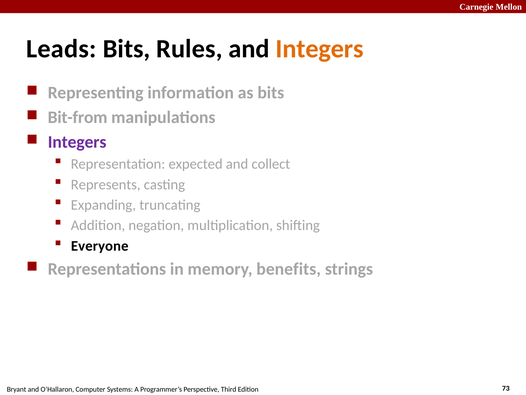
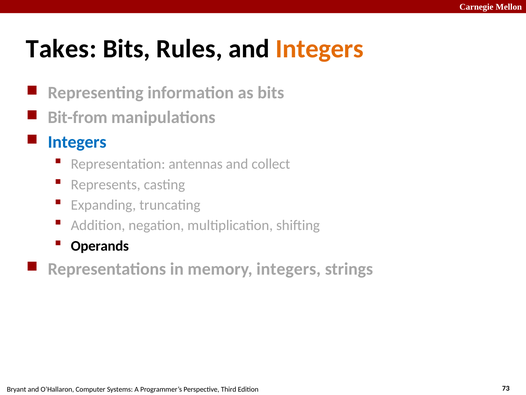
Leads: Leads -> Takes
Integers at (77, 142) colour: purple -> blue
expected: expected -> antennas
Everyone: Everyone -> Operands
memory benefits: benefits -> integers
